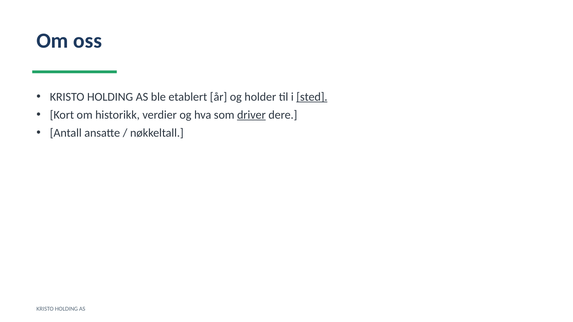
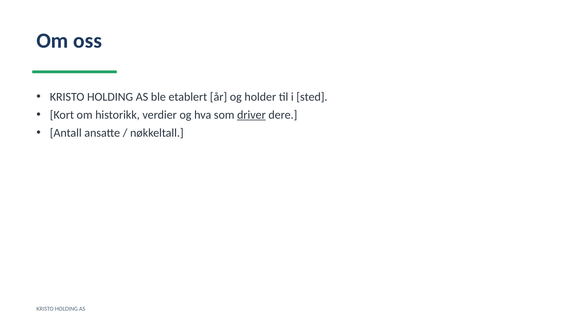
sted underline: present -> none
